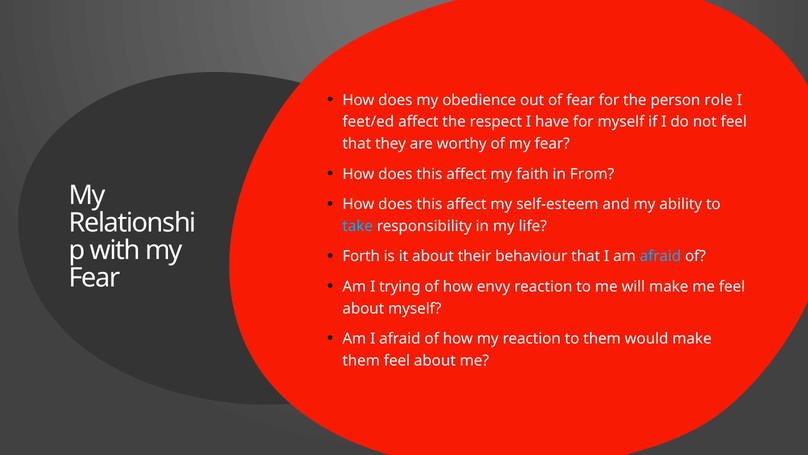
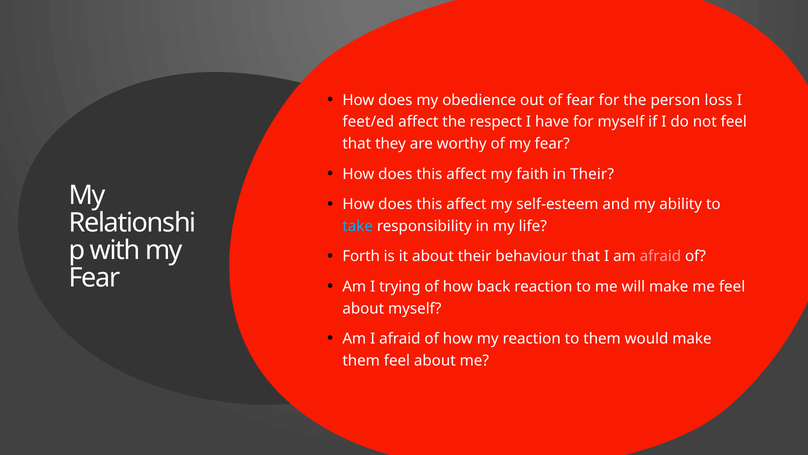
role: role -> loss
in From: From -> Their
afraid at (660, 256) colour: light blue -> pink
envy: envy -> back
